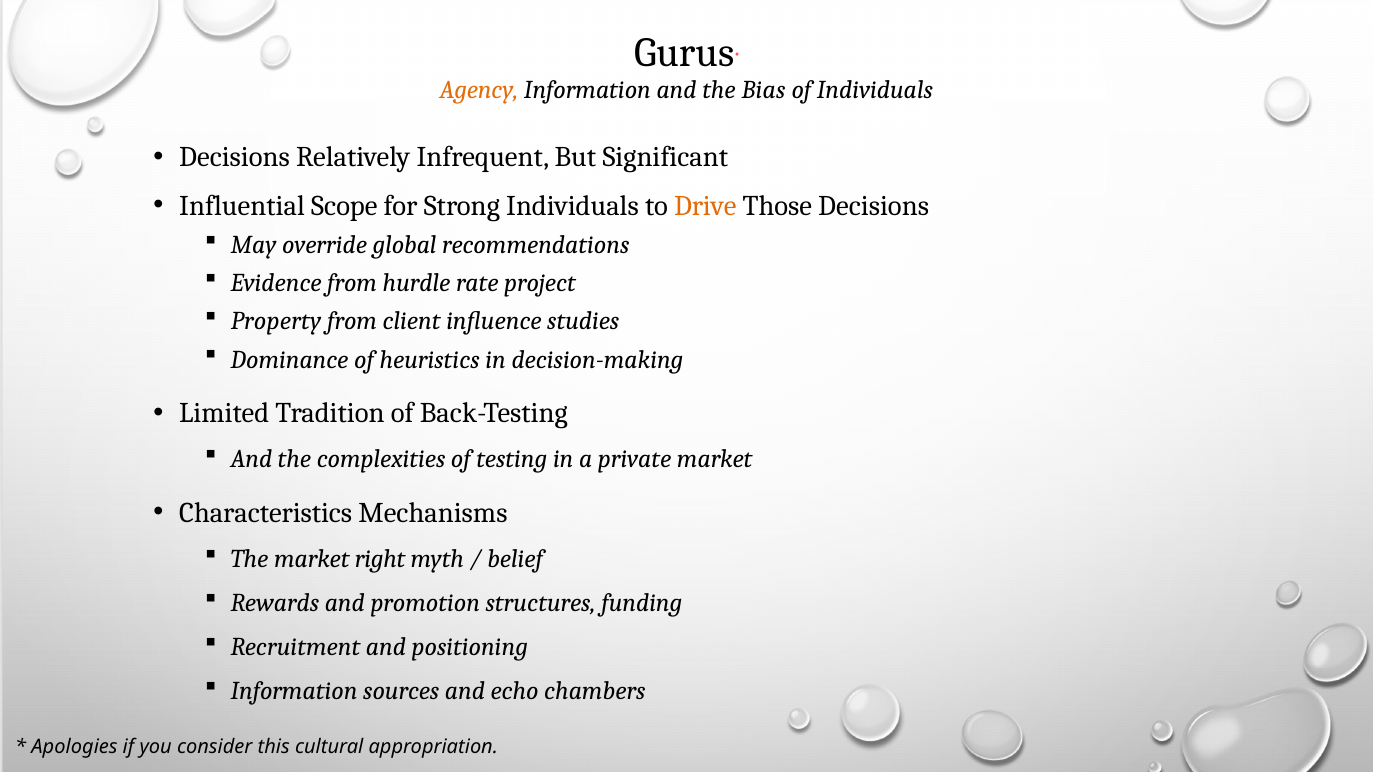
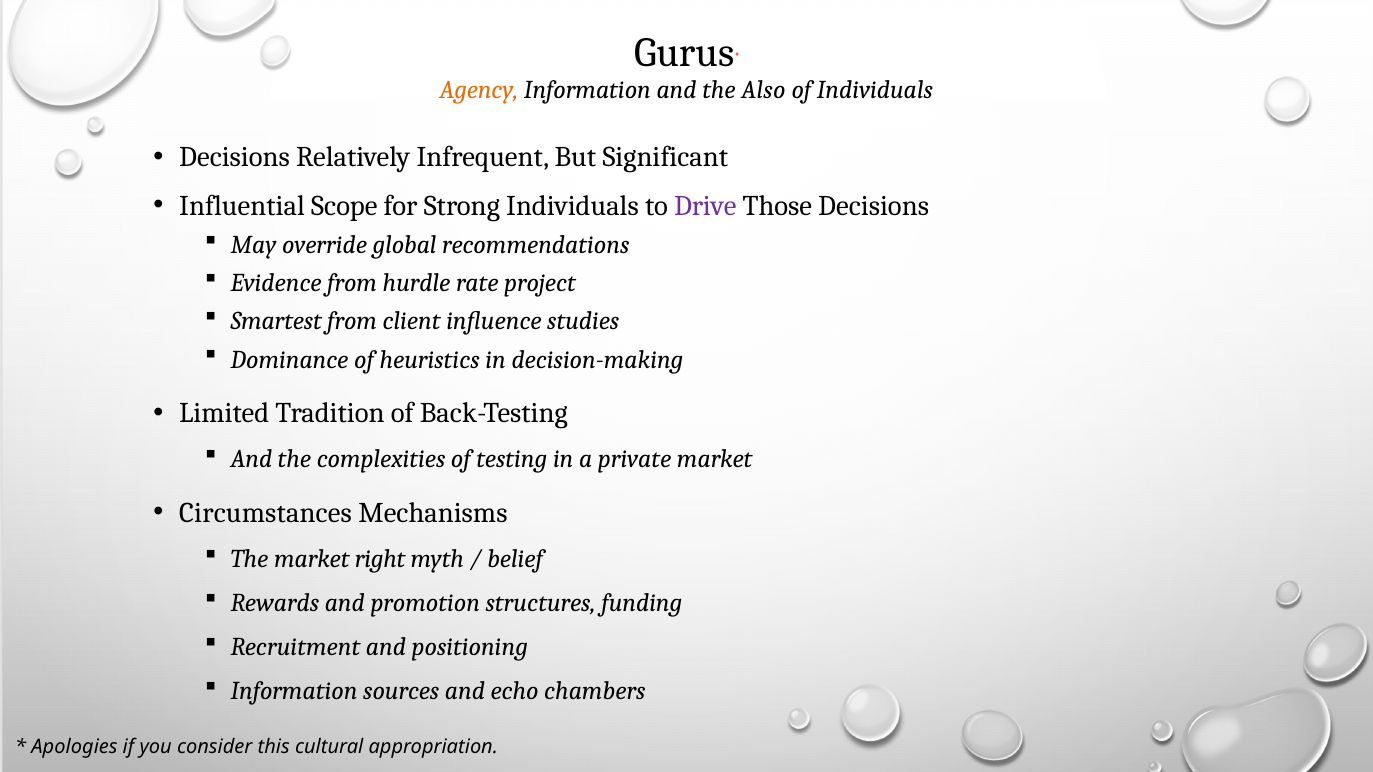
Bias: Bias -> Also
Drive colour: orange -> purple
Property: Property -> Smartest
Characteristics: Characteristics -> Circumstances
